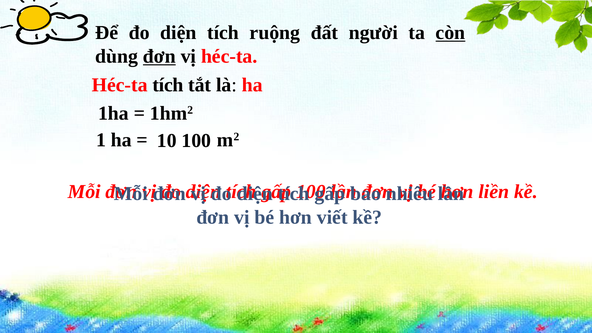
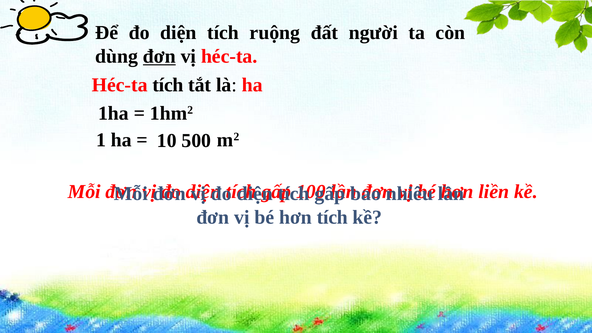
còn underline: present -> none
10 100: 100 -> 500
hơn viết: viết -> tích
